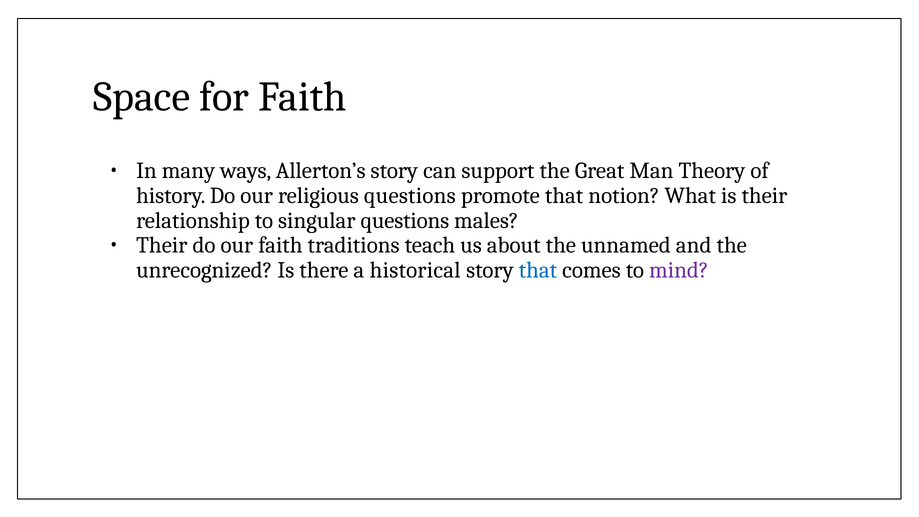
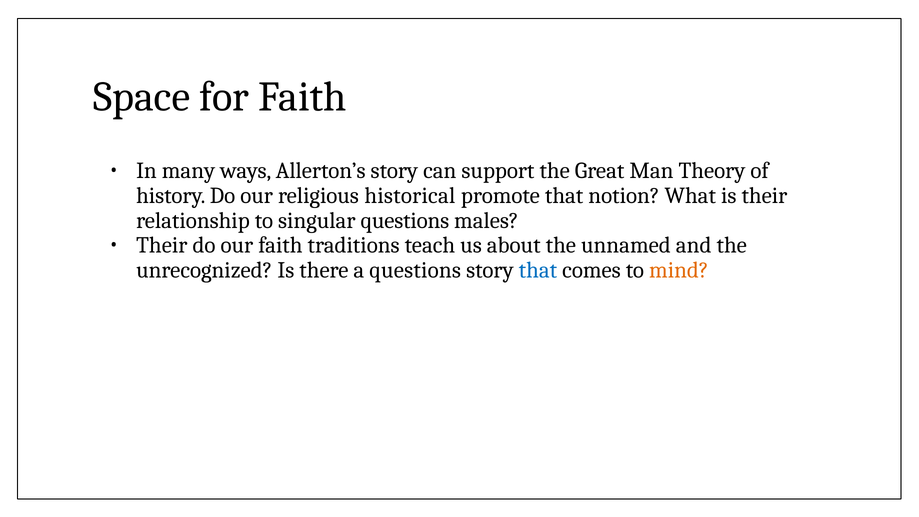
religious questions: questions -> historical
a historical: historical -> questions
mind colour: purple -> orange
